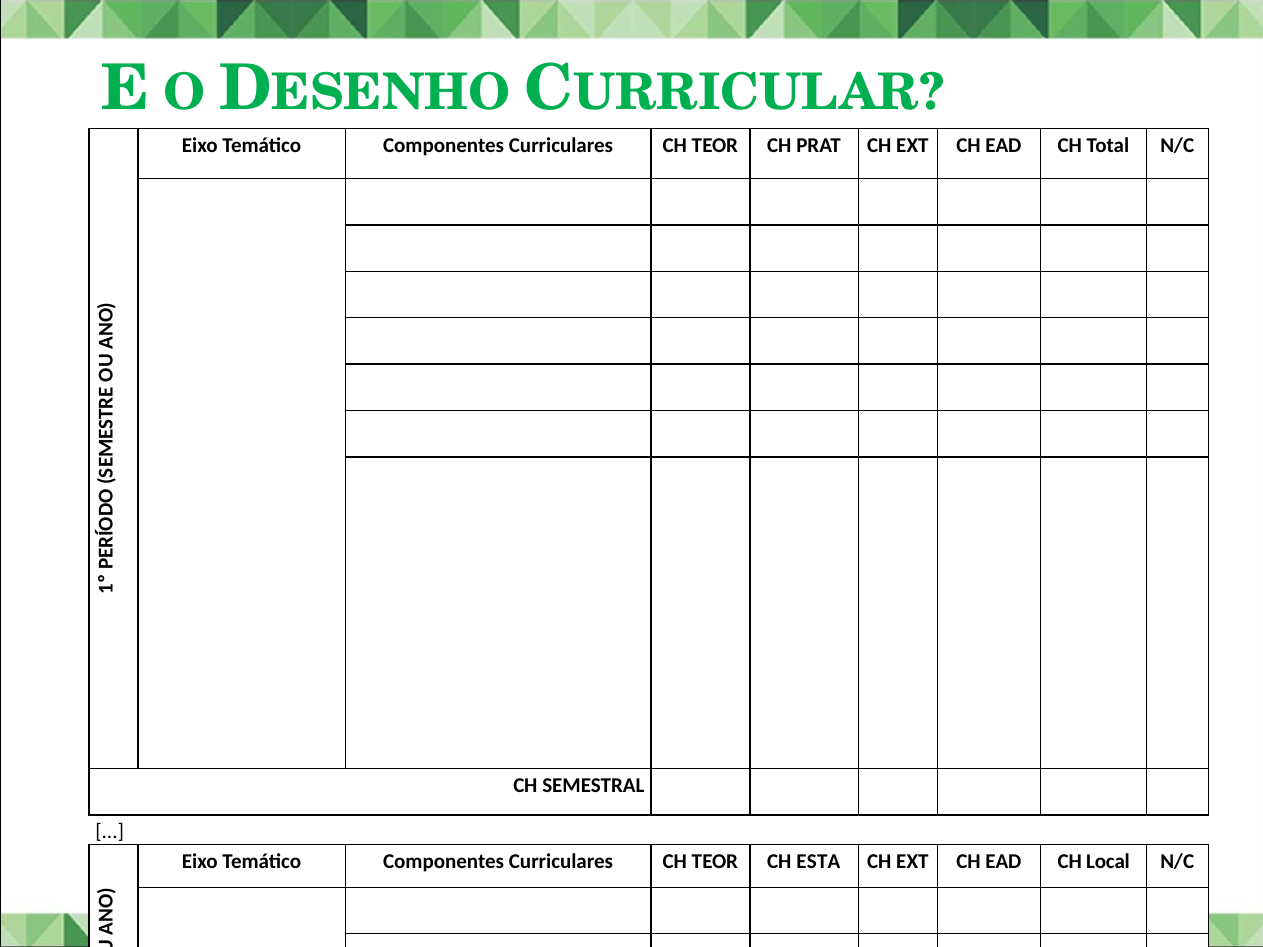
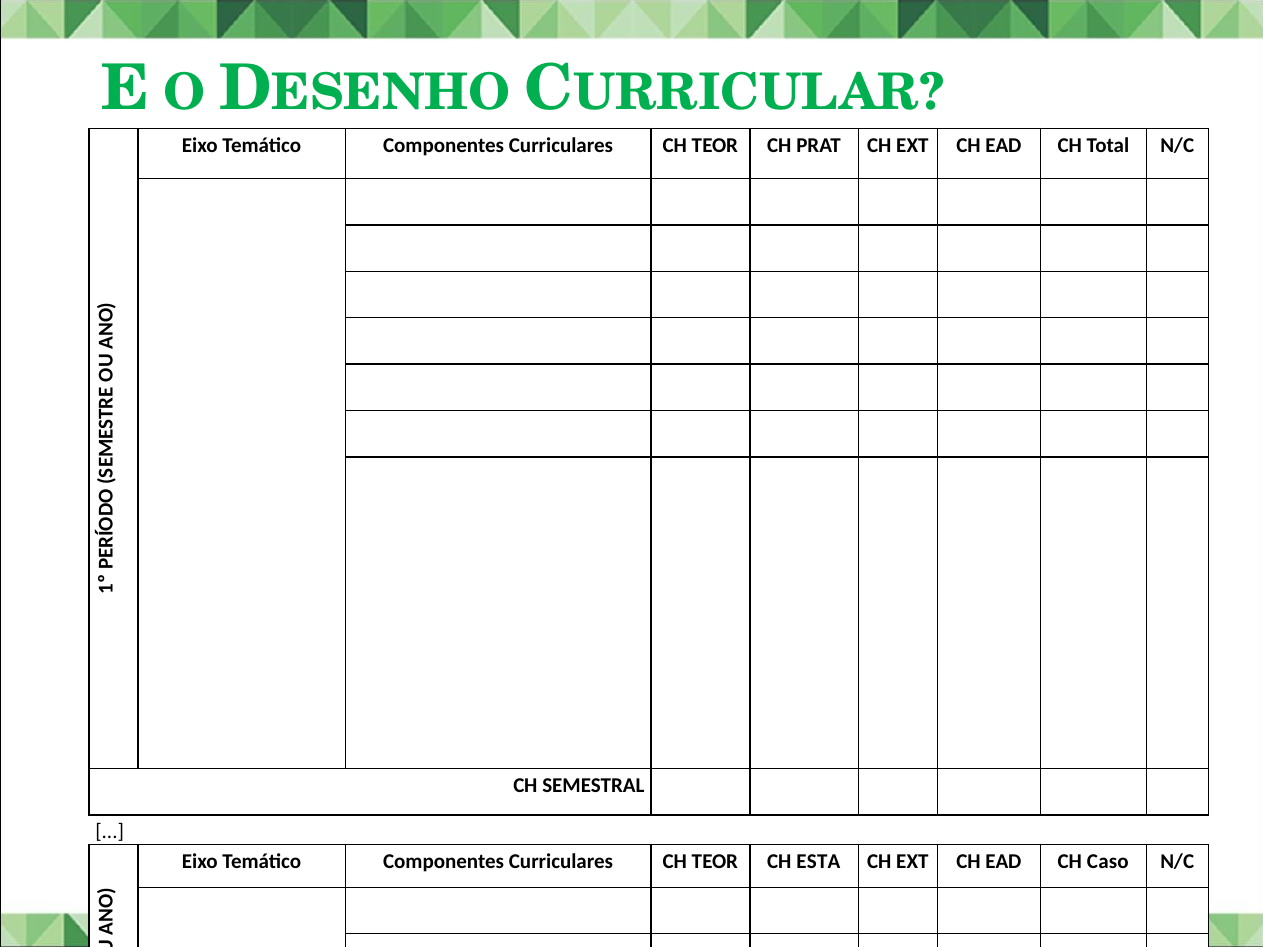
Local: Local -> Caso
